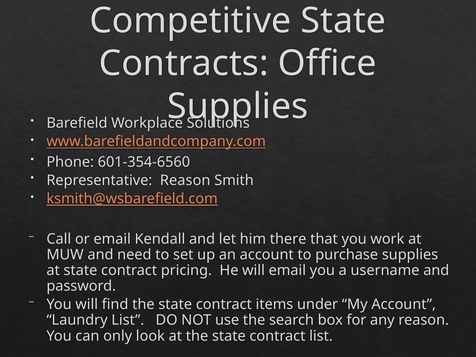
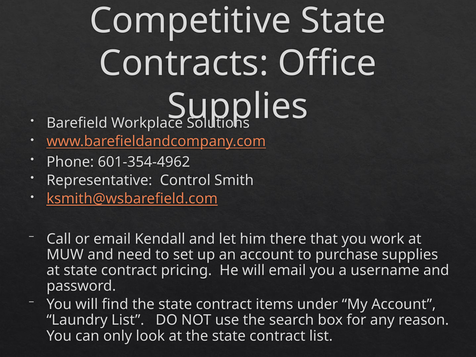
601-354-6560: 601-354-6560 -> 601-354-4962
Representative Reason: Reason -> Control
